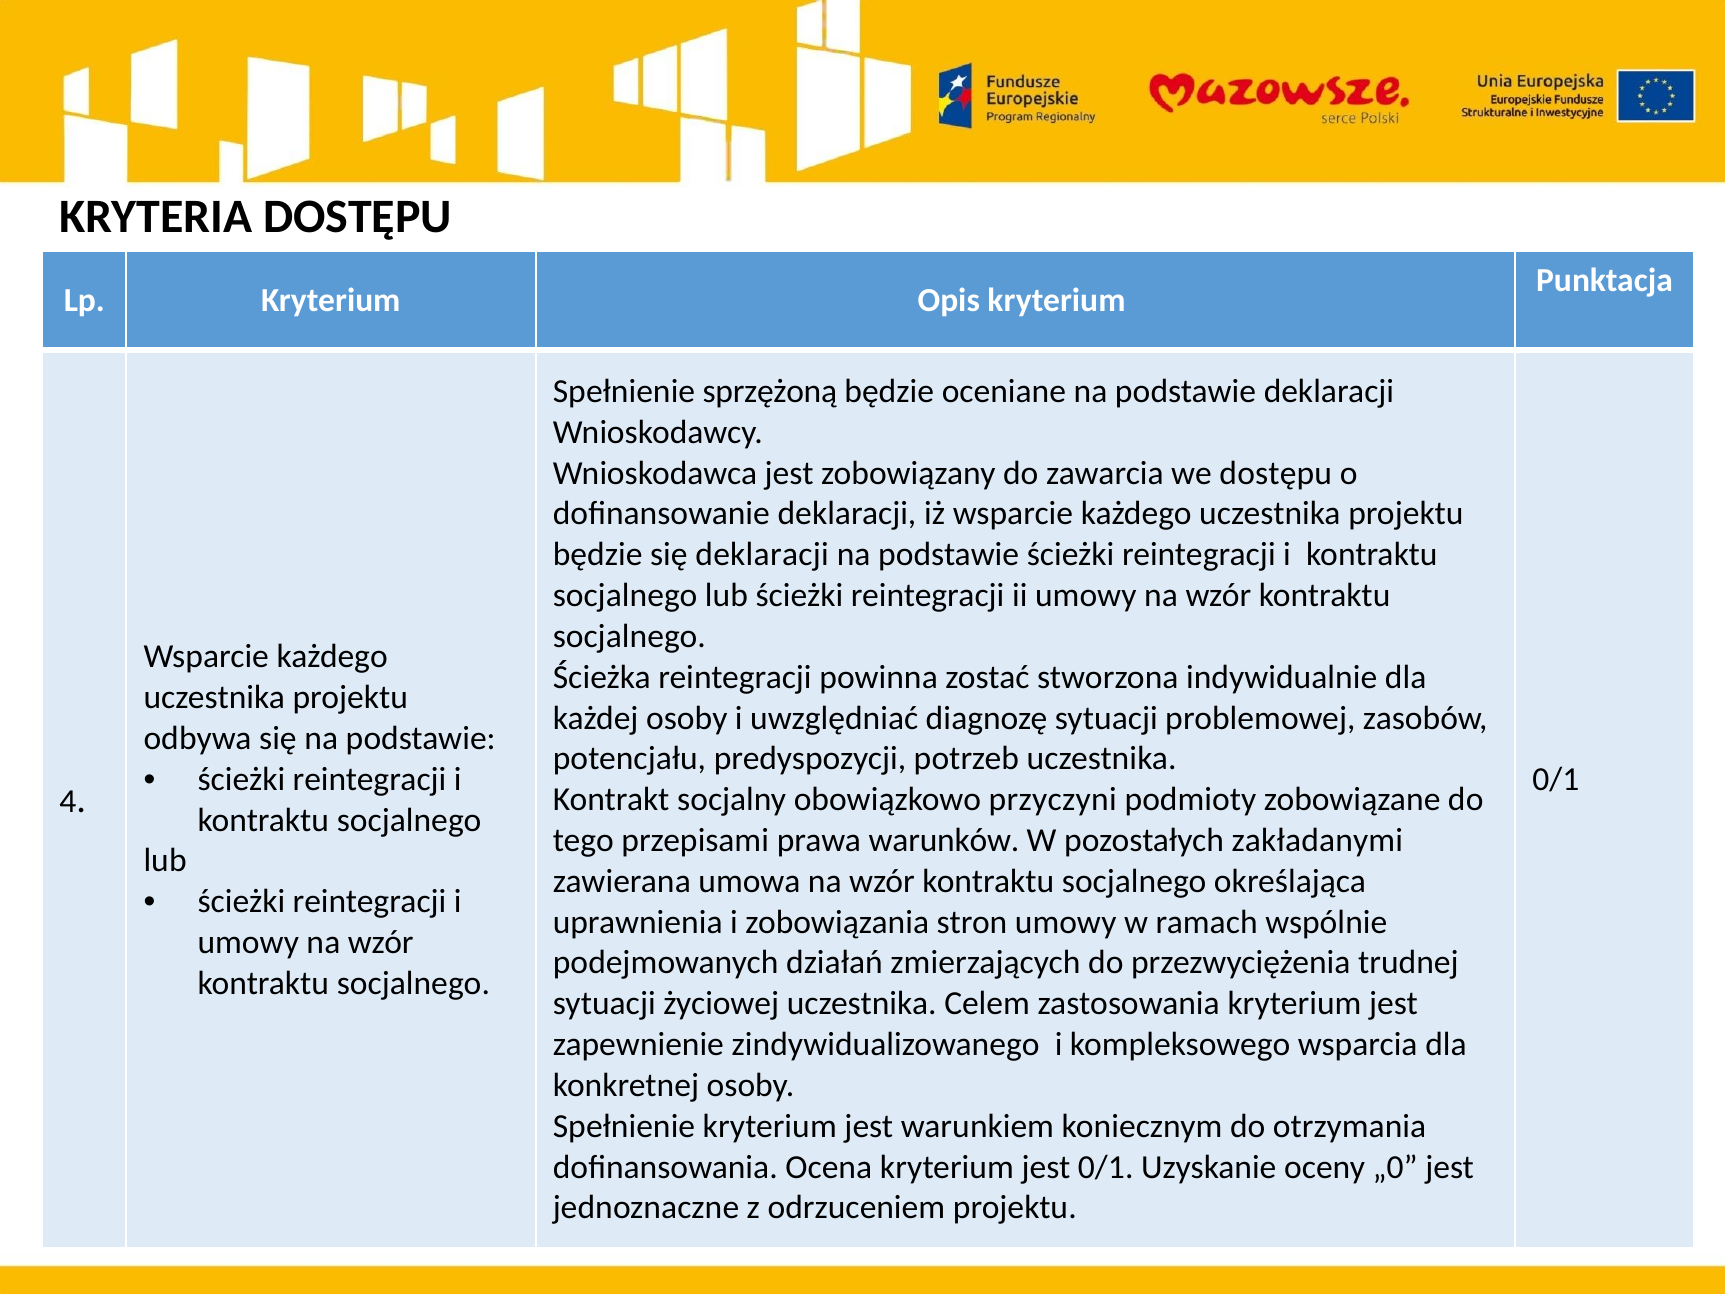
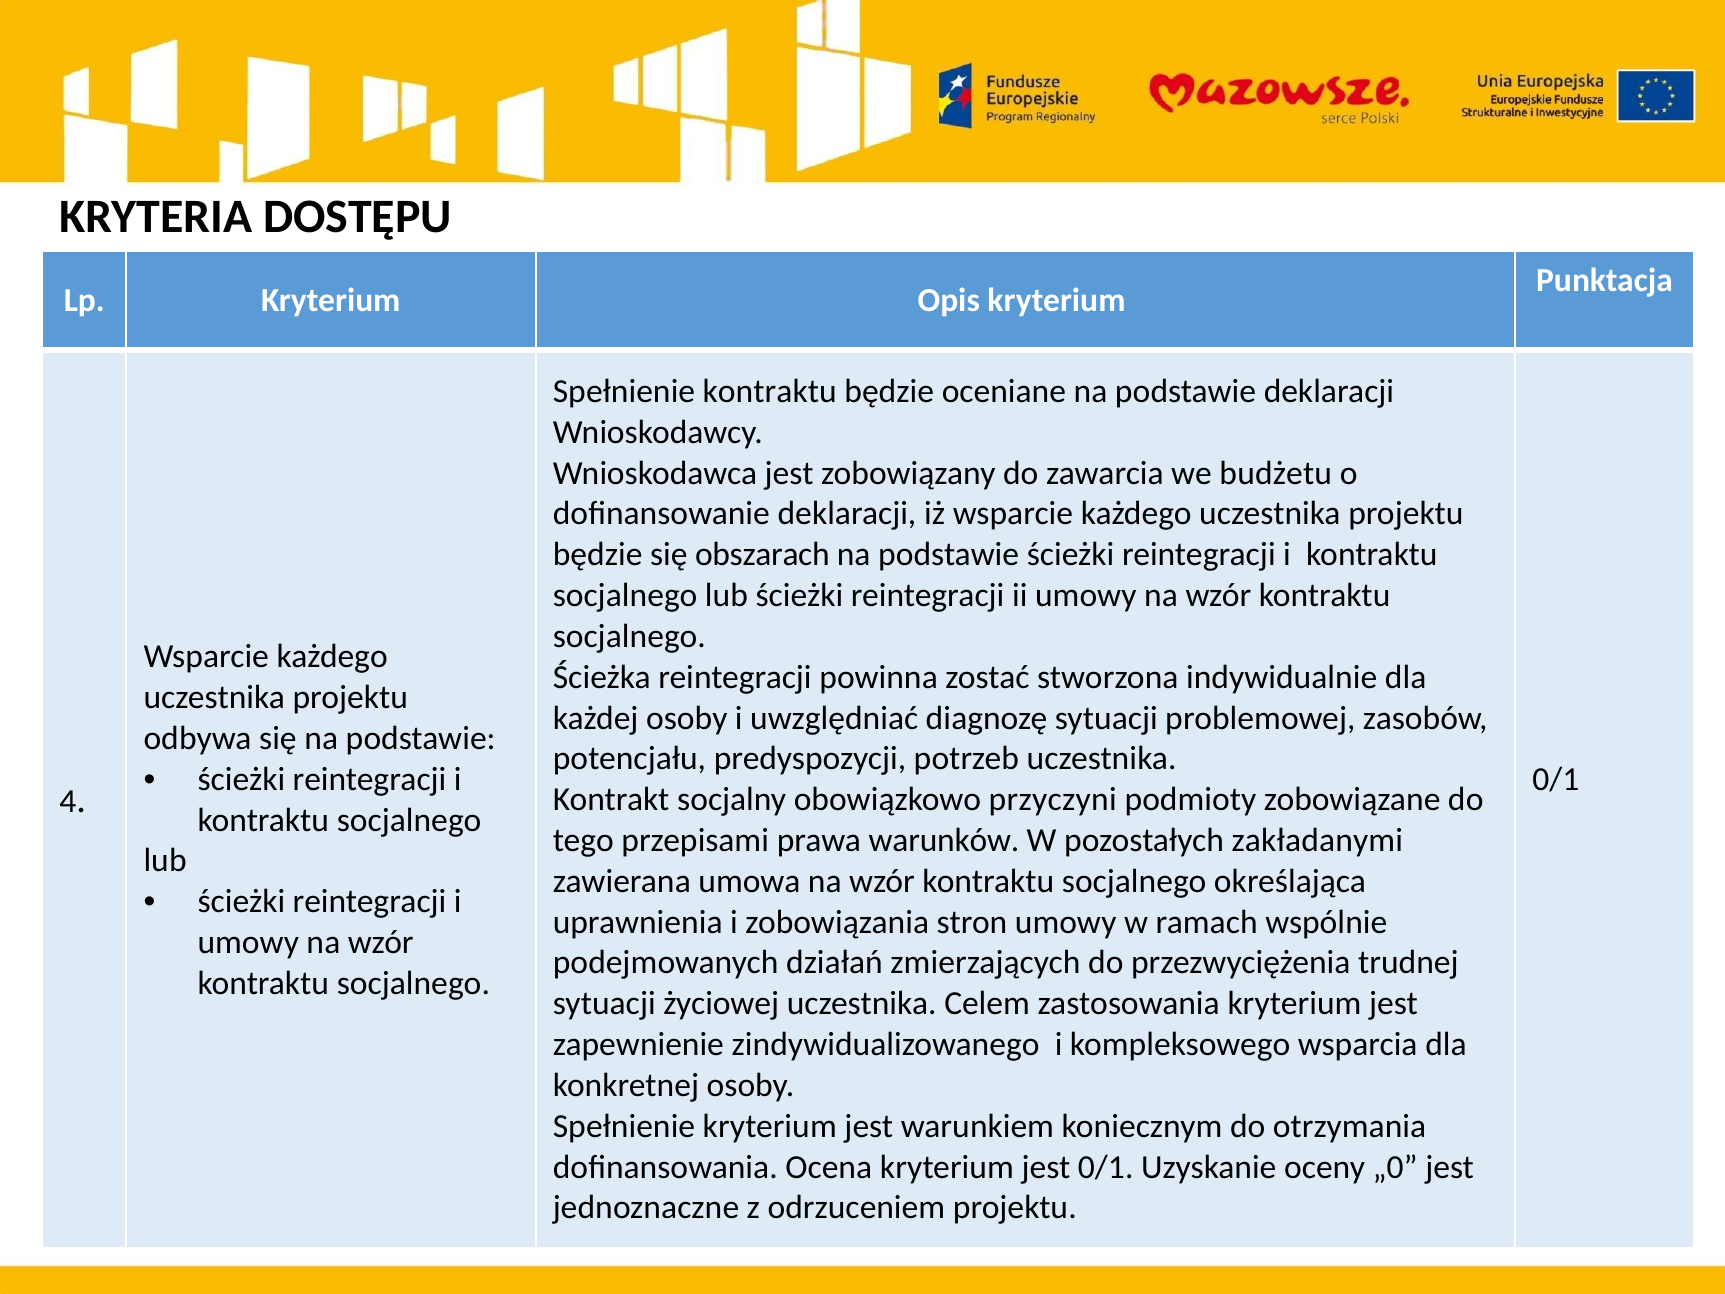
Spełnienie sprzężoną: sprzężoną -> kontraktu
we dostępu: dostępu -> budżetu
się deklaracji: deklaracji -> obszarach
